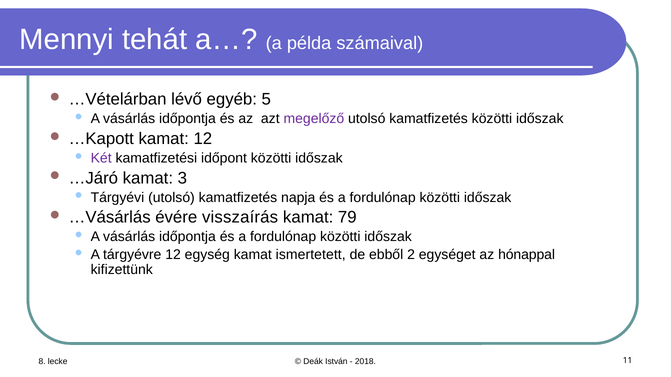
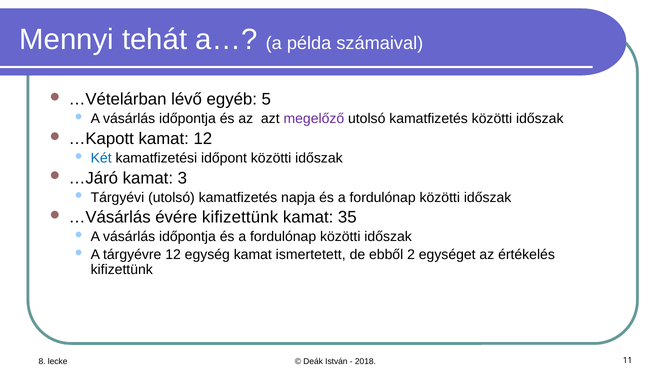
Két colour: purple -> blue
évére visszaírás: visszaírás -> kifizettünk
79: 79 -> 35
hónappal: hónappal -> értékelés
